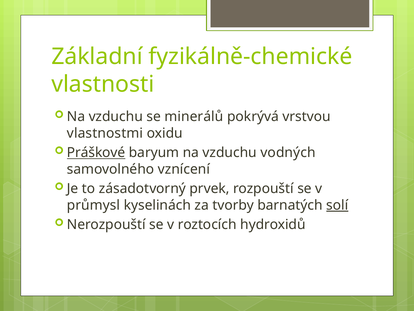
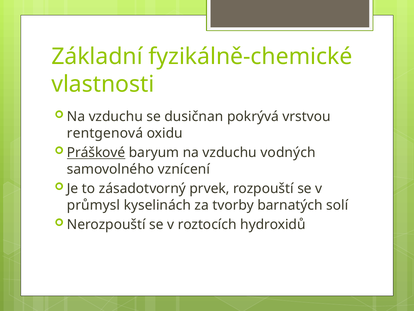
minerálů: minerálů -> dusičnan
vlastnostmi: vlastnostmi -> rentgenová
solí underline: present -> none
